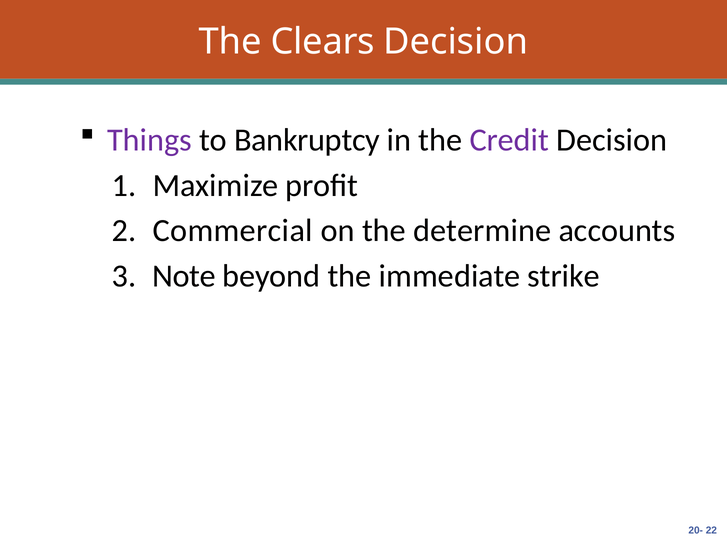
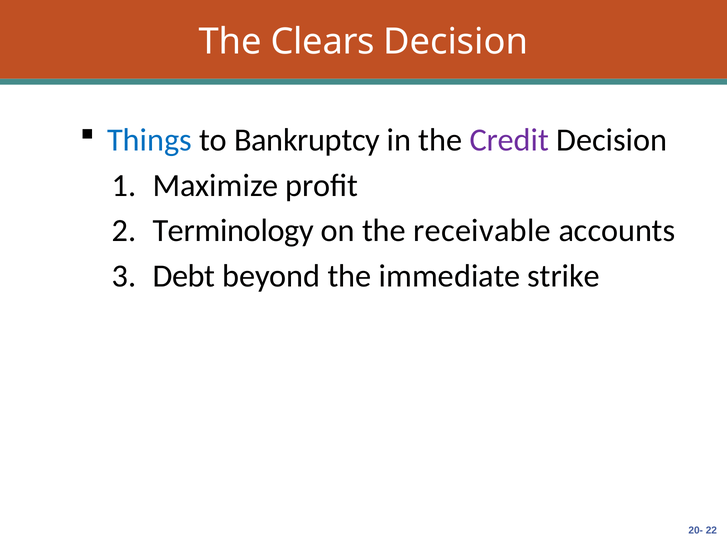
Things colour: purple -> blue
Commercial: Commercial -> Terminology
determine: determine -> receivable
Note: Note -> Debt
